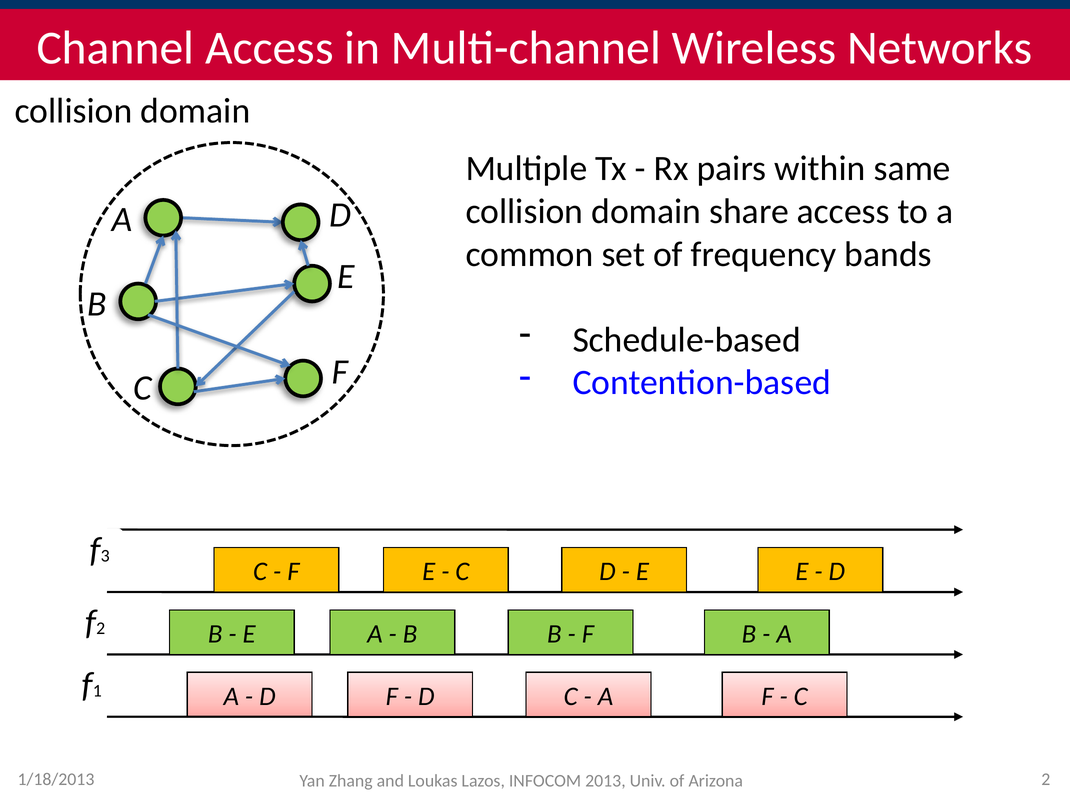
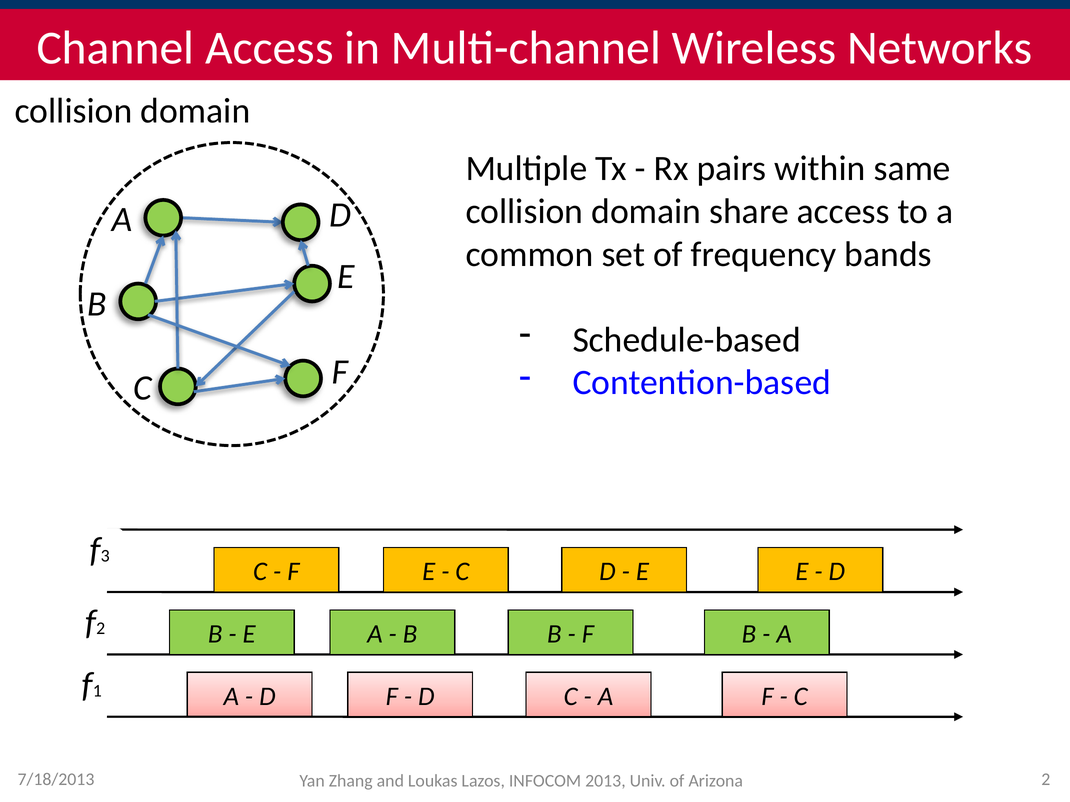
1/18/2013: 1/18/2013 -> 7/18/2013
